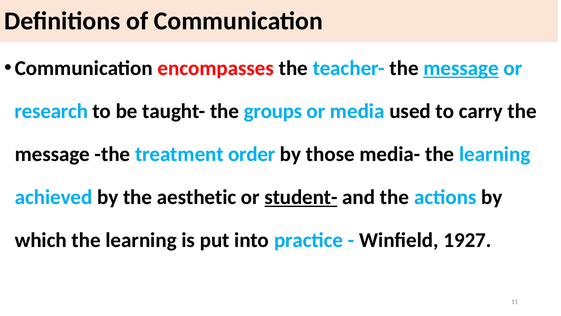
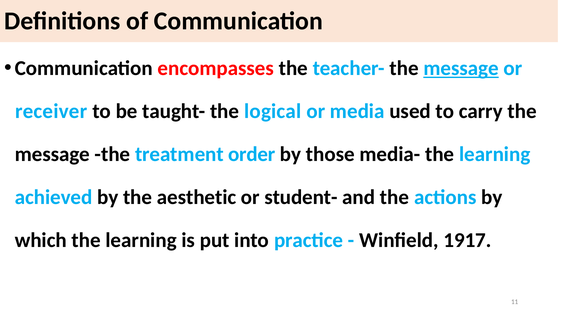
research: research -> receiver
groups: groups -> logical
student- underline: present -> none
1927: 1927 -> 1917
